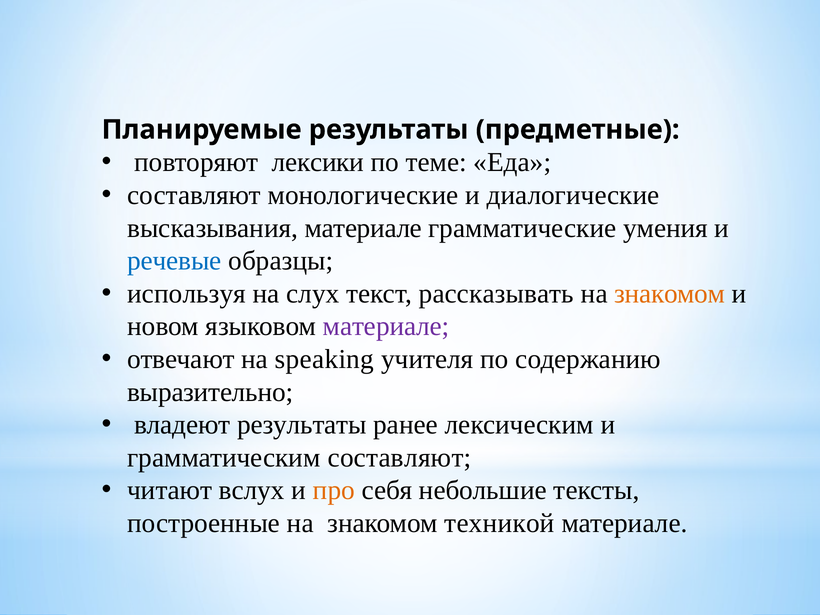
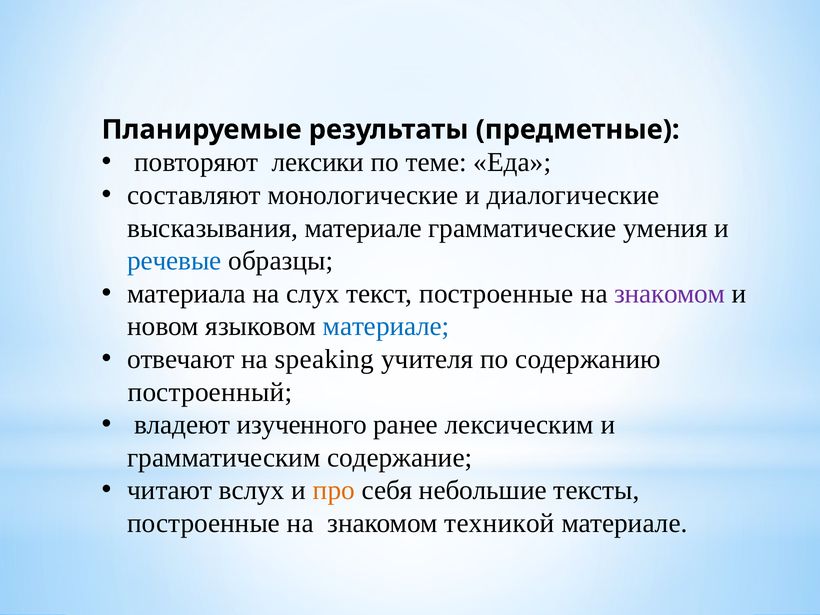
используя: используя -> материала
текст рассказывать: рассказывать -> построенные
знакомом at (670, 294) colour: orange -> purple
материале at (386, 326) colour: purple -> blue
выразительно: выразительно -> построенный
владеют результаты: результаты -> изученного
грамматическим составляют: составляют -> содержание
